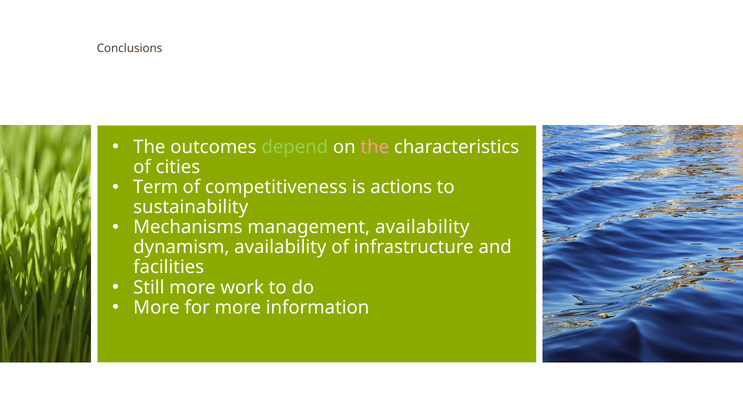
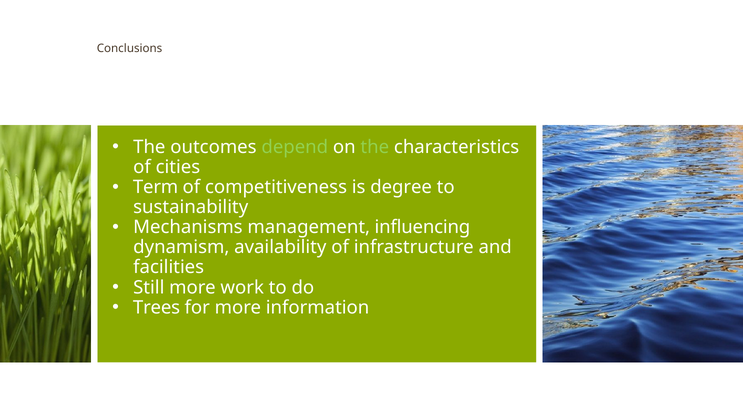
the at (375, 147) colour: pink -> light green
actions: actions -> degree
management availability: availability -> influencing
More at (156, 307): More -> Trees
